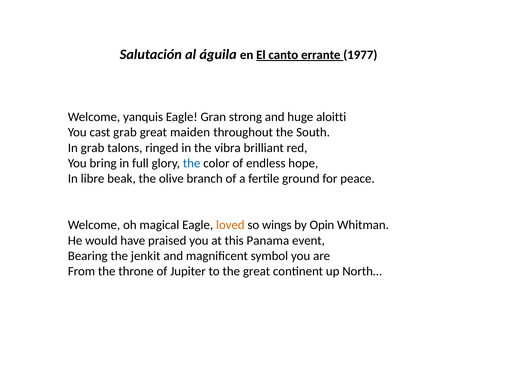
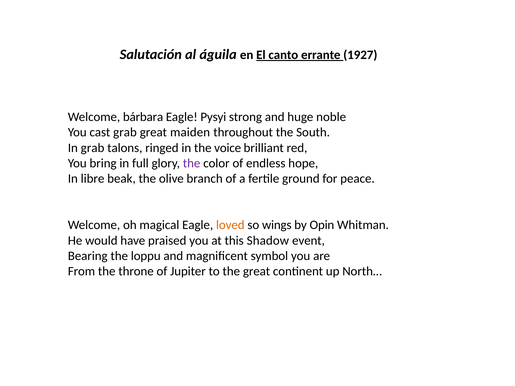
1977: 1977 -> 1927
yanquis: yanquis -> bárbara
Gran: Gran -> Pysyi
aloitti: aloitti -> noble
vibra: vibra -> voice
the at (192, 163) colour: blue -> purple
Panama: Panama -> Shadow
jenkit: jenkit -> loppu
